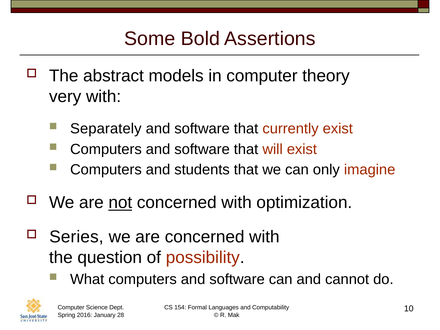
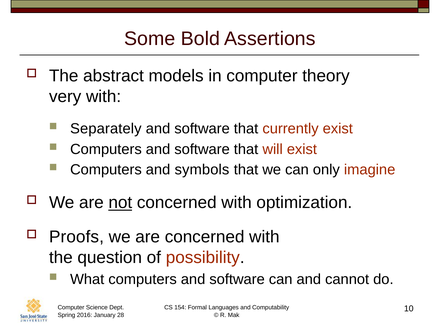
students: students -> symbols
Series: Series -> Proofs
